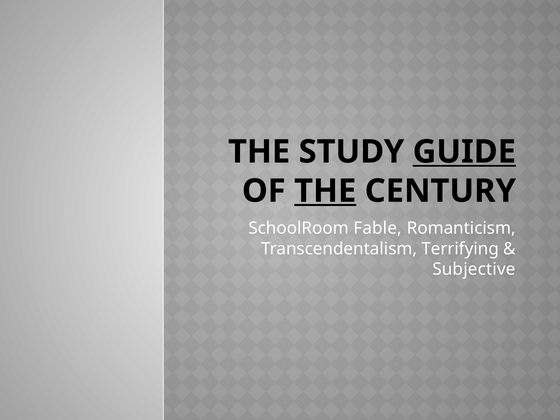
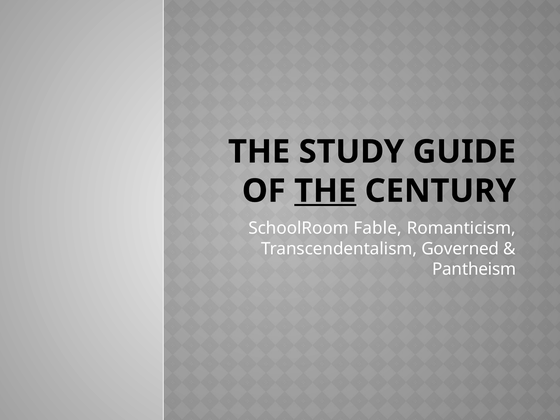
GUIDE underline: present -> none
Terrifying: Terrifying -> Governed
Subjective: Subjective -> Pantheism
